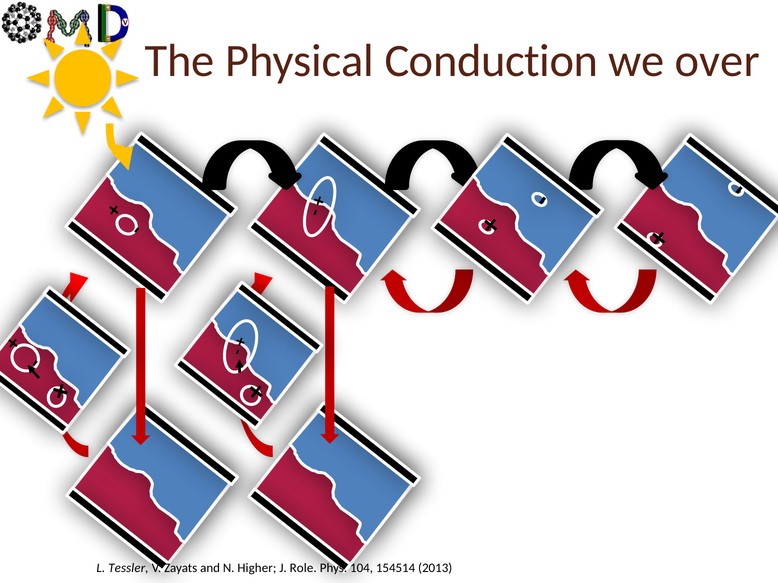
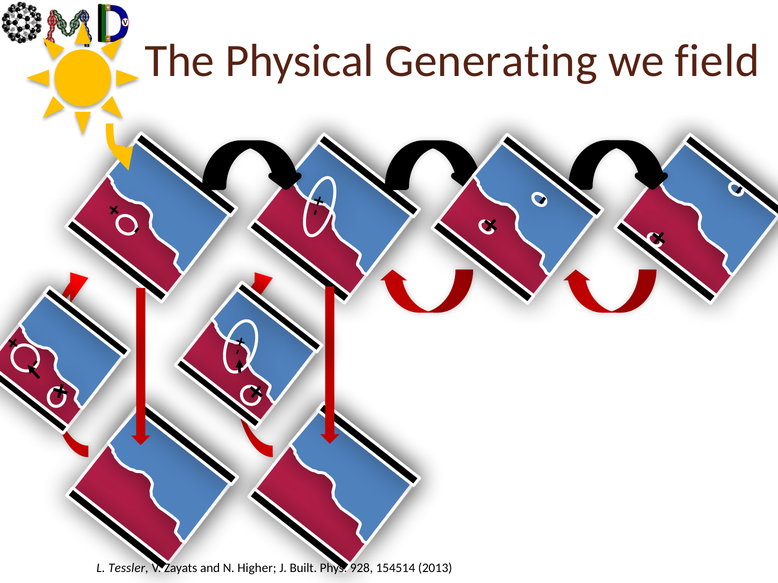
Conduction: Conduction -> Generating
over: over -> field
Role: Role -> Built
104: 104 -> 928
